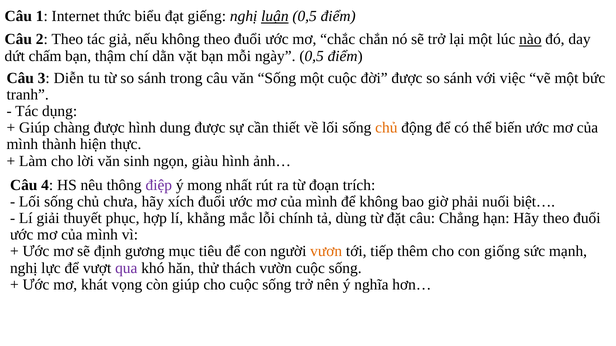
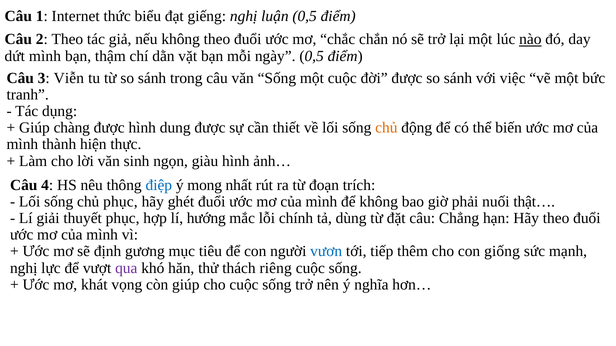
luận underline: present -> none
dứt chấm: chấm -> mình
Diễn: Diễn -> Viễn
điệp colour: purple -> blue
chủ chưa: chưa -> phục
xích: xích -> ghét
biệt…: biệt… -> thật…
khẳng: khẳng -> hướng
vươn colour: orange -> blue
vườn: vườn -> riêng
